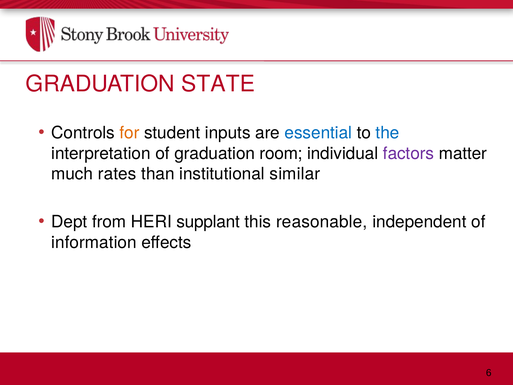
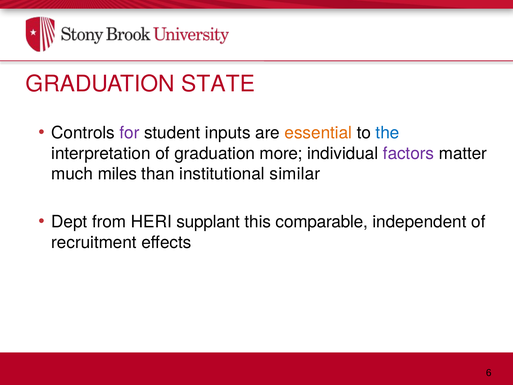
for colour: orange -> purple
essential colour: blue -> orange
room: room -> more
rates: rates -> miles
reasonable: reasonable -> comparable
information: information -> recruitment
